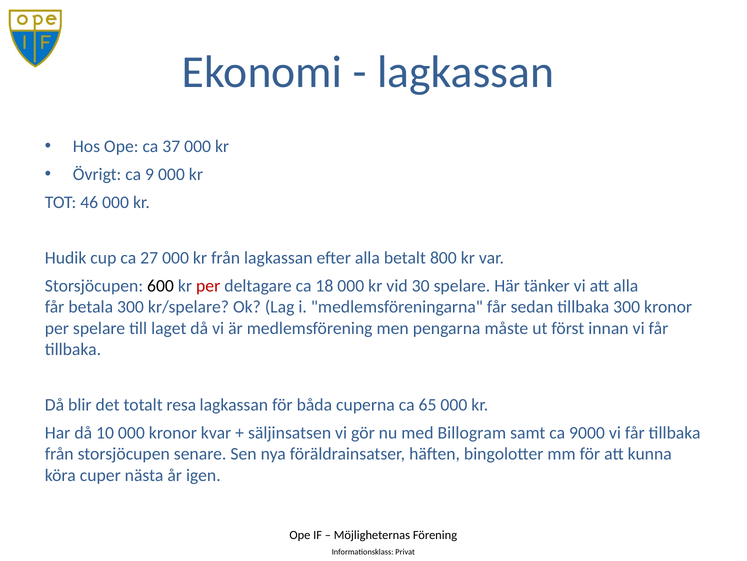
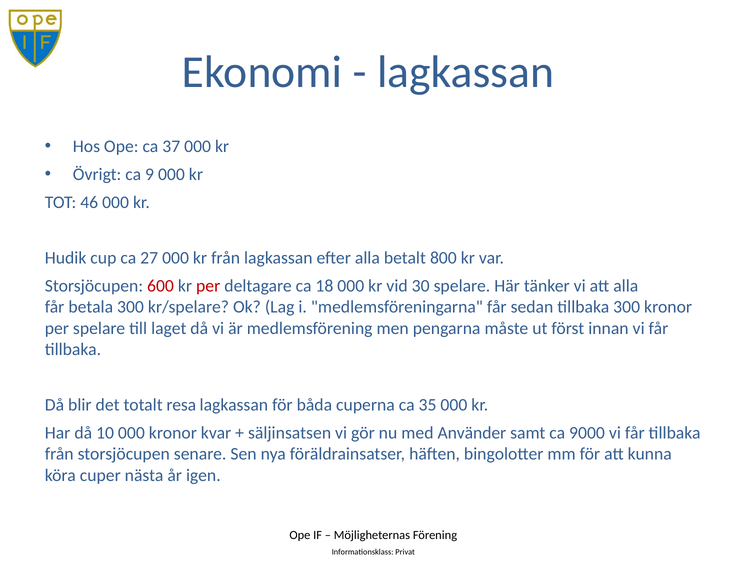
600 colour: black -> red
65: 65 -> 35
Billogram: Billogram -> Använder
